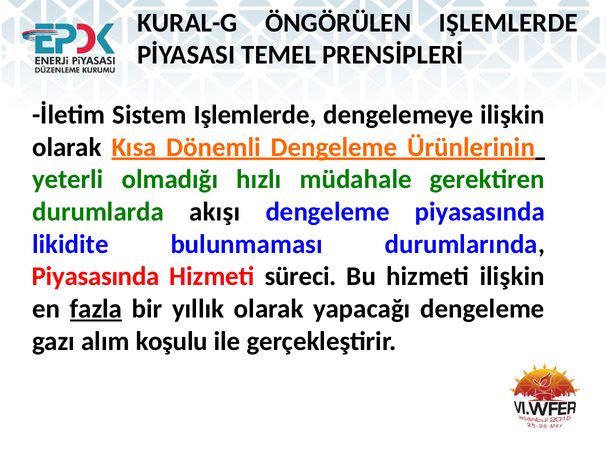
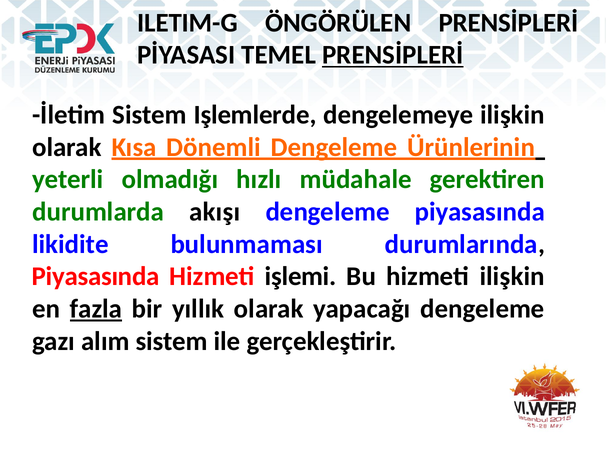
KURAL-G: KURAL-G -> ILETIM-G
ÖNGÖRÜLEN IŞLEMLERDE: IŞLEMLERDE -> PRENSİPLERİ
PRENSİPLERİ at (393, 55) underline: none -> present
süreci: süreci -> işlemi
alım koşulu: koşulu -> sistem
